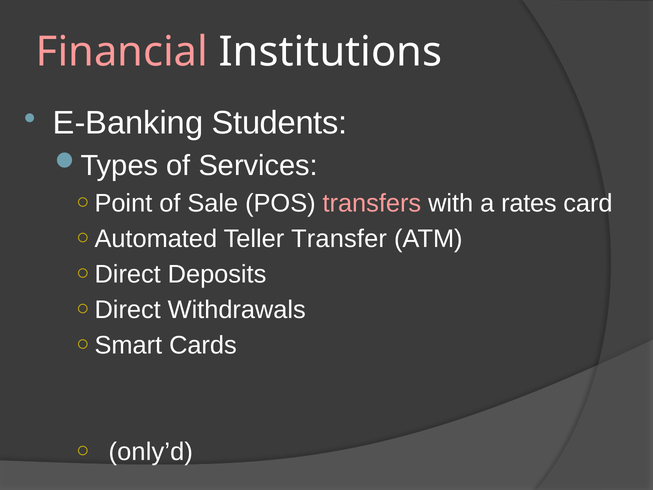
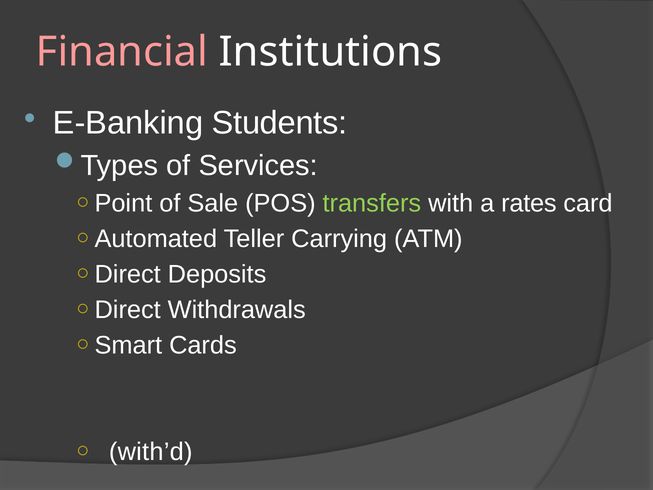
transfers colour: pink -> light green
Transfer: Transfer -> Carrying
only’d: only’d -> with’d
